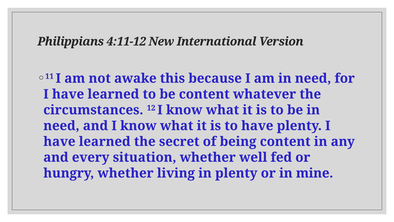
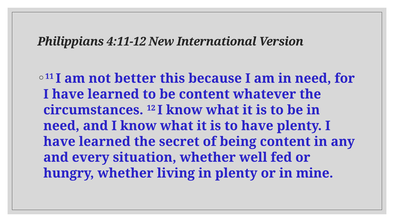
awake: awake -> better
